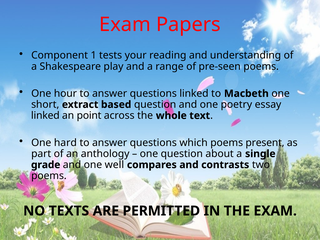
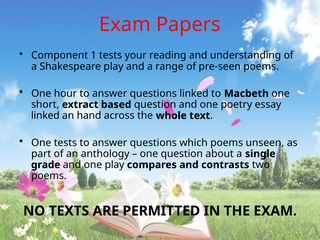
point: point -> hand
One hard: hard -> tests
present: present -> unseen
one well: well -> play
